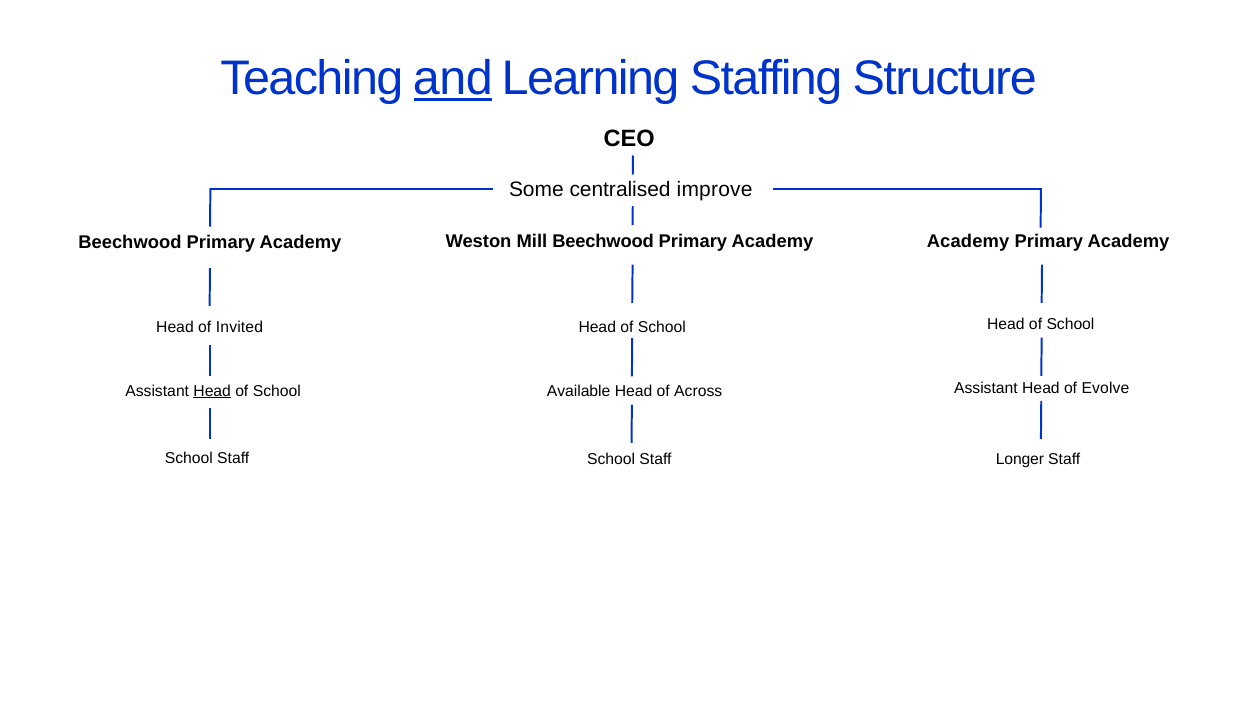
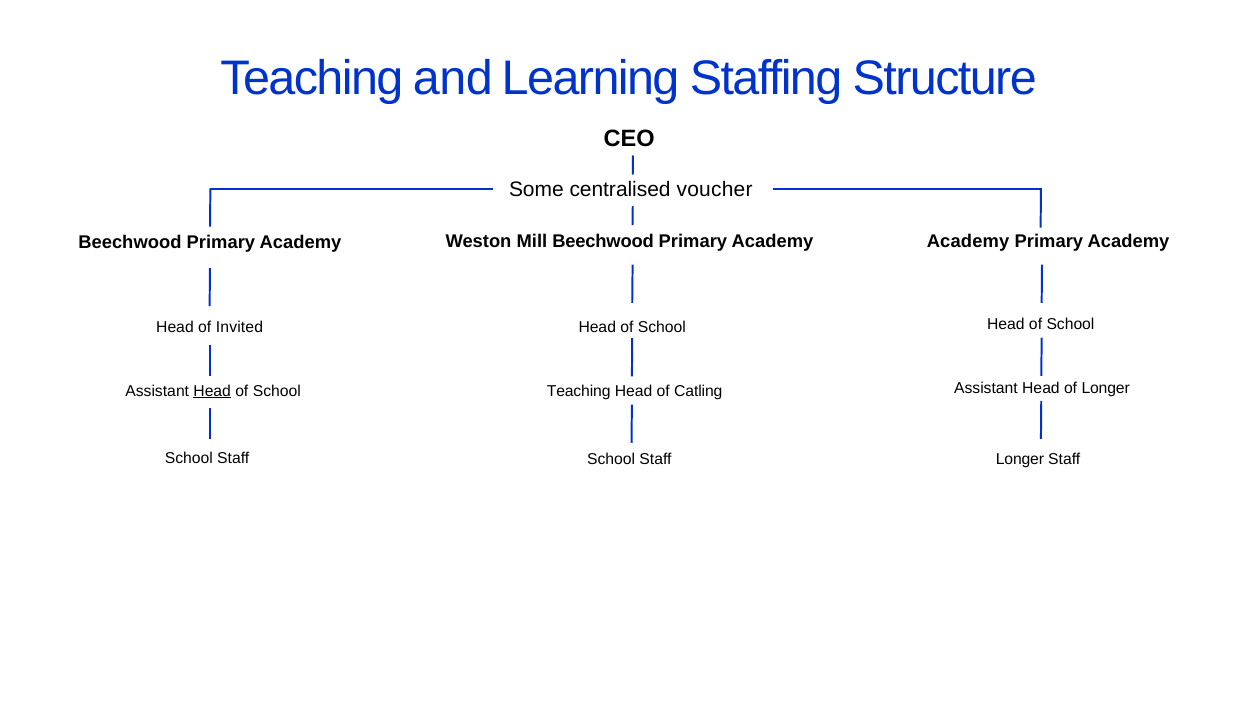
and underline: present -> none
improve: improve -> voucher
of Evolve: Evolve -> Longer
Available at (579, 391): Available -> Teaching
Across: Across -> Catling
